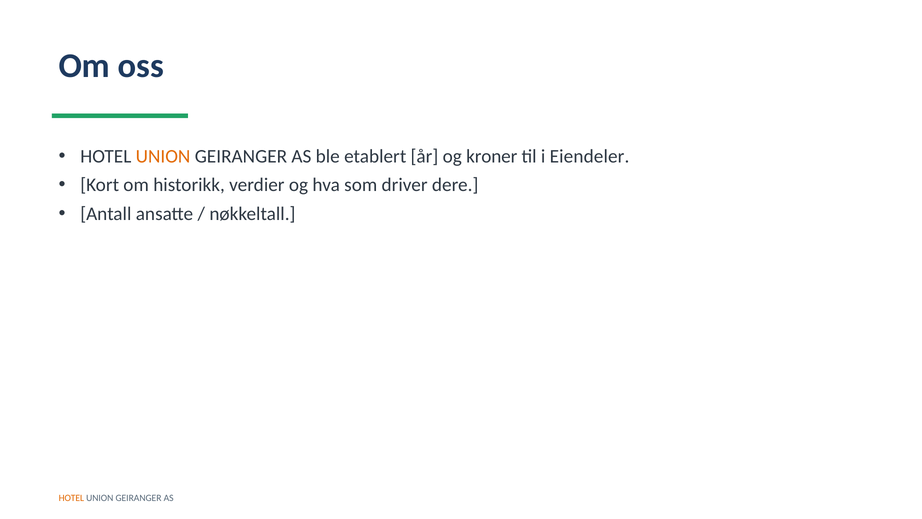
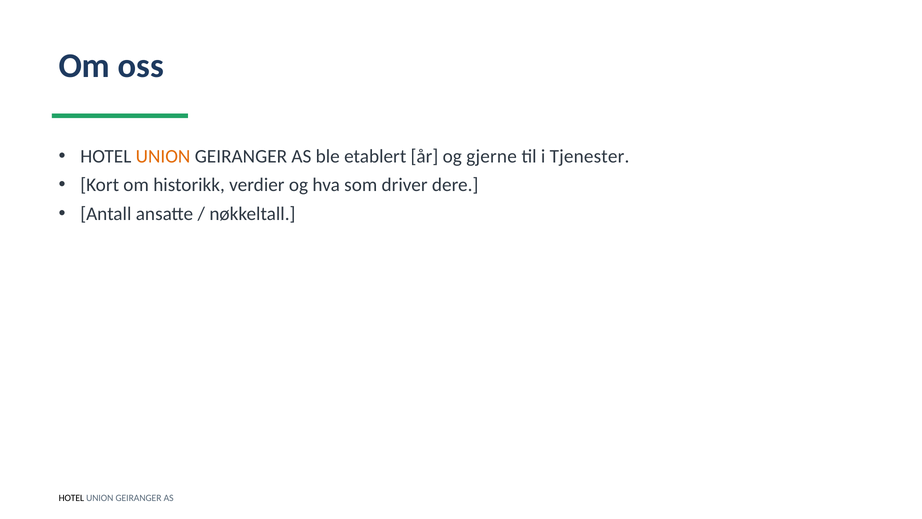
kroner: kroner -> gjerne
Eiendeler: Eiendeler -> Tjenester
HOTEL at (71, 498) colour: orange -> black
